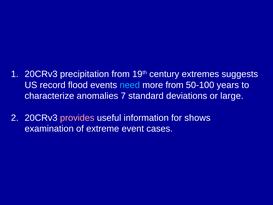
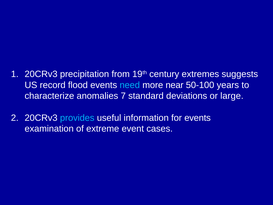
more from: from -> near
provides colour: pink -> light blue
for shows: shows -> events
